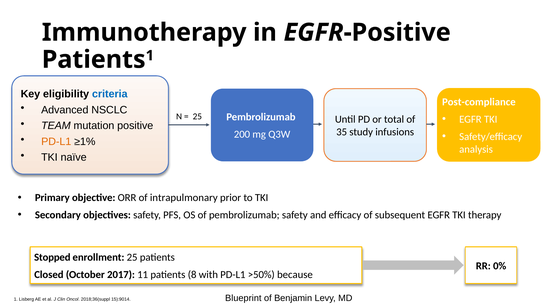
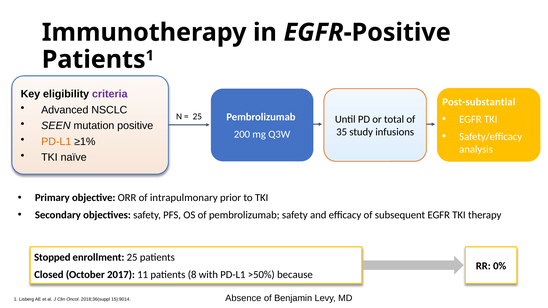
criteria colour: blue -> purple
Post-compliance: Post-compliance -> Post-substantial
TEAM: TEAM -> SEEN
Blueprint: Blueprint -> Absence
